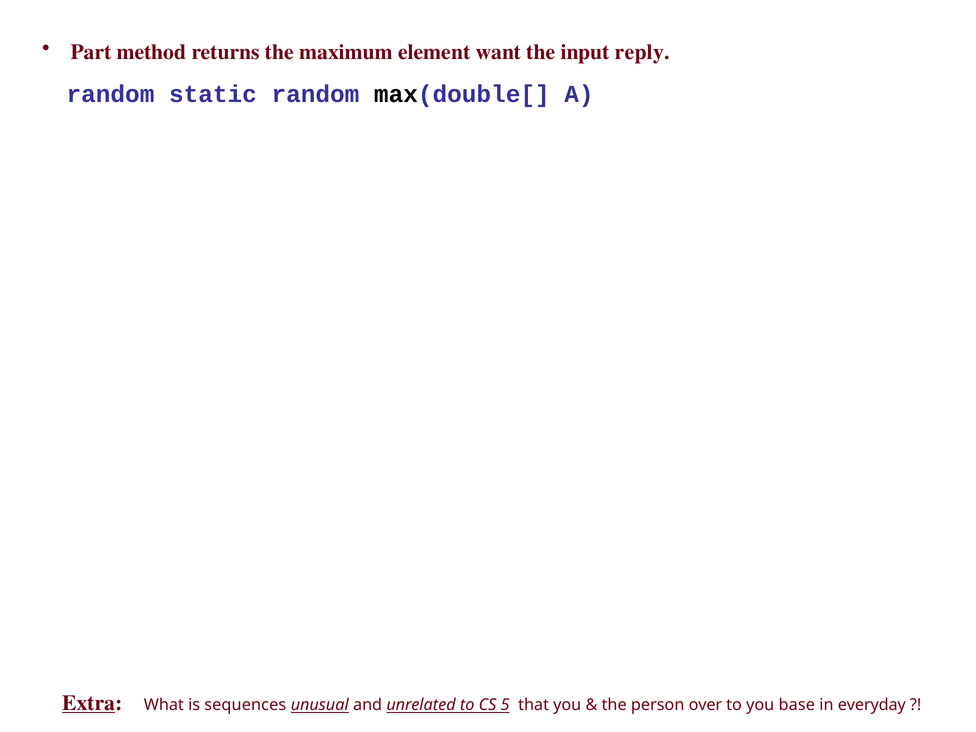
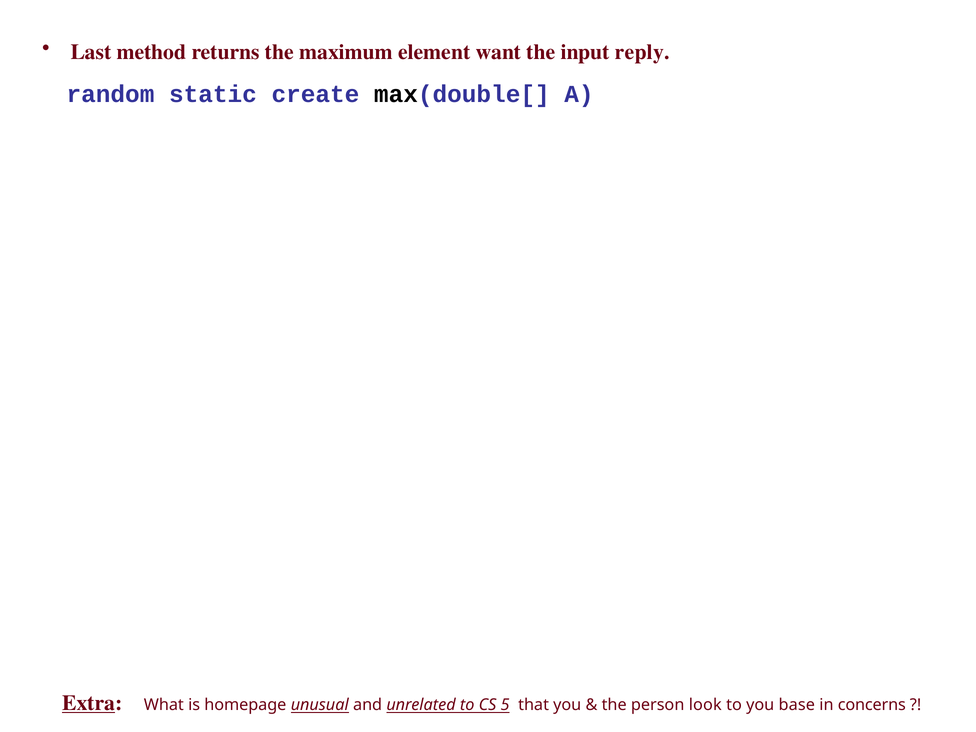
Part: Part -> Last
static random: random -> create
sequences: sequences -> homepage
over: over -> look
everyday: everyday -> concerns
